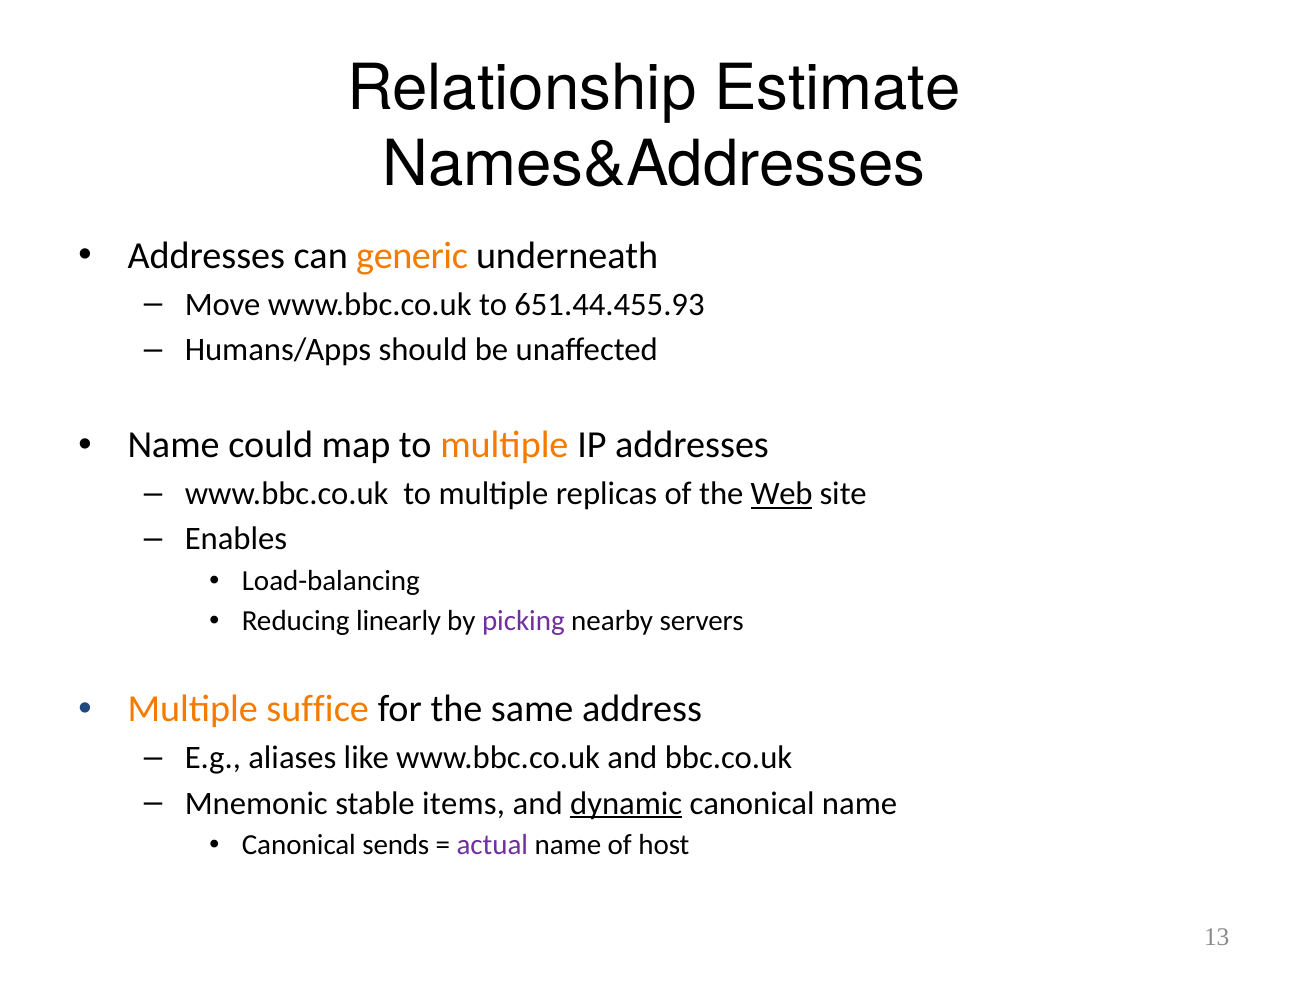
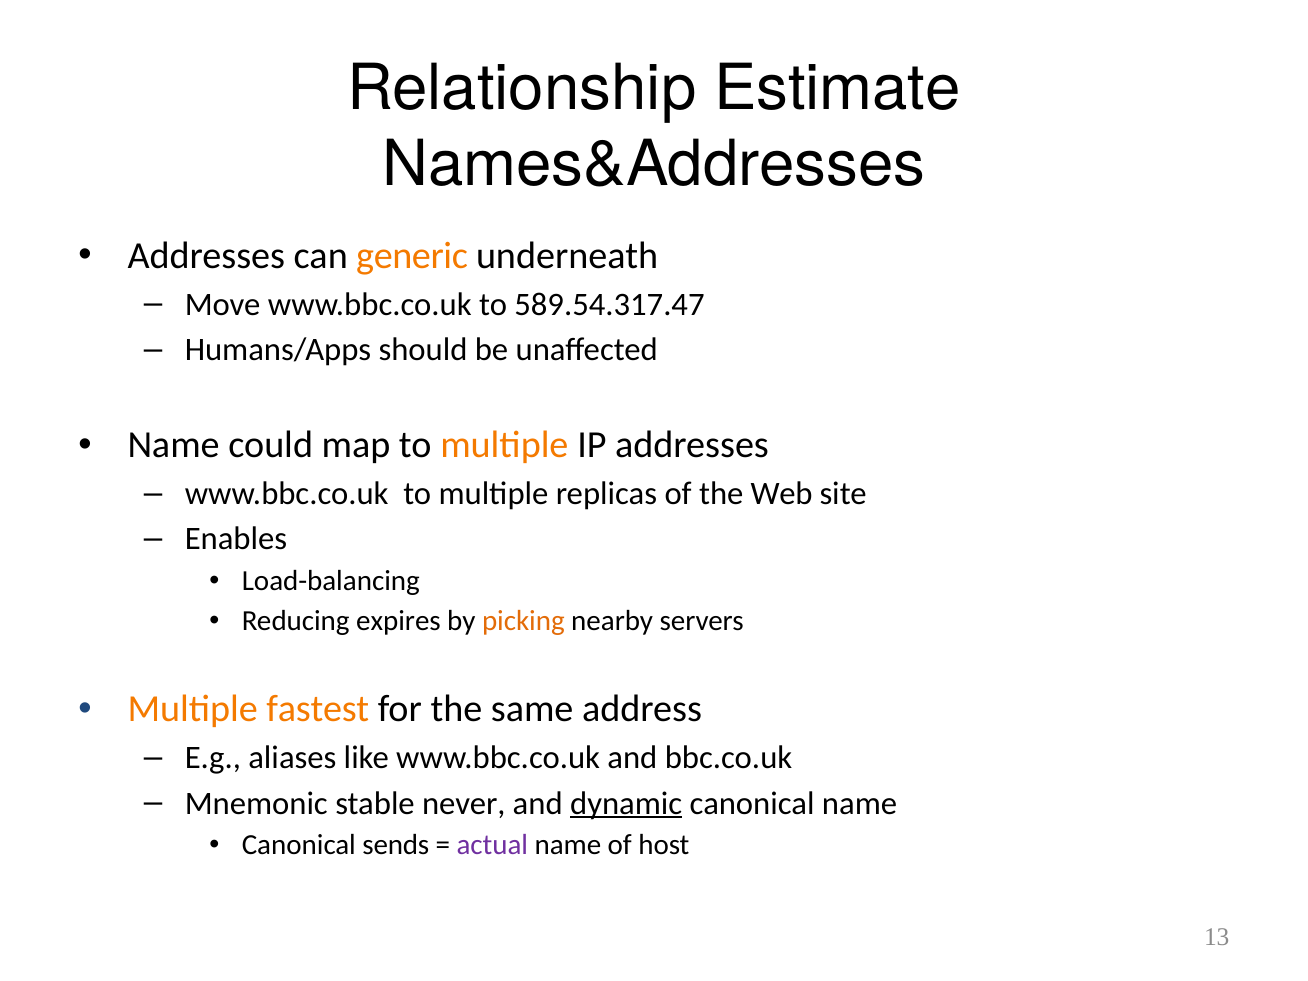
651.44.455.93: 651.44.455.93 -> 589.54.317.47
Web underline: present -> none
linearly: linearly -> expires
picking colour: purple -> orange
suffice: suffice -> fastest
items: items -> never
